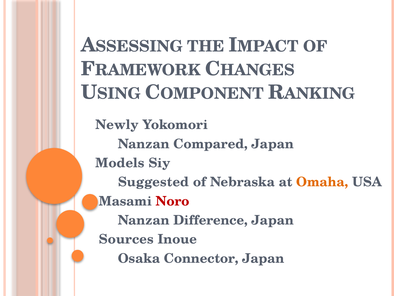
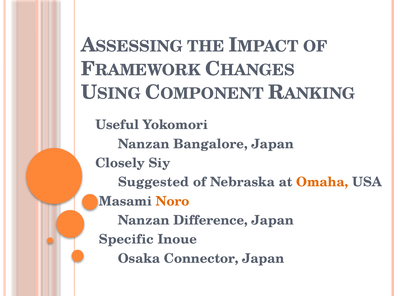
Newly: Newly -> Useful
Compared: Compared -> Bangalore
Models: Models -> Closely
Noro colour: red -> orange
Sources: Sources -> Specific
